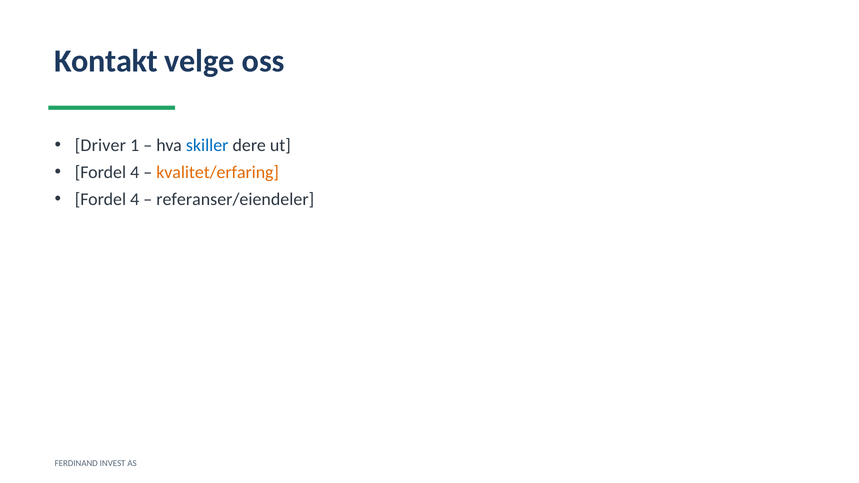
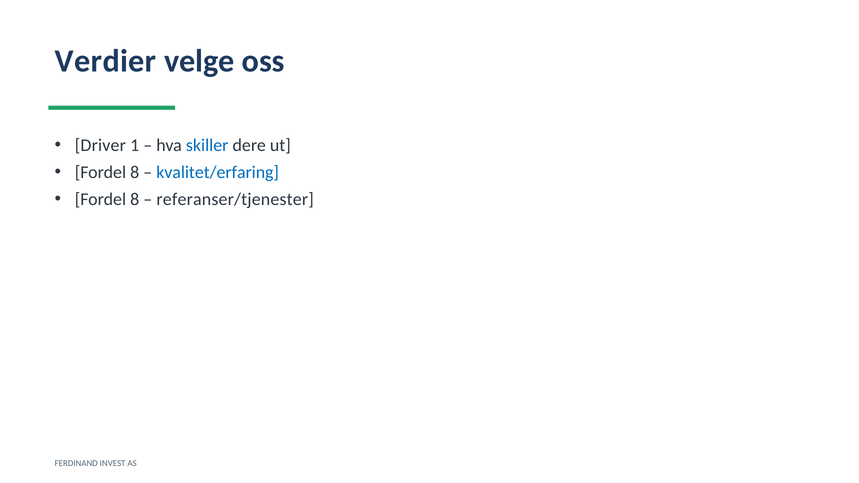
Kontakt: Kontakt -> Verdier
4 at (135, 172): 4 -> 8
kvalitet/erfaring colour: orange -> blue
4 at (135, 199): 4 -> 8
referanser/eiendeler: referanser/eiendeler -> referanser/tjenester
